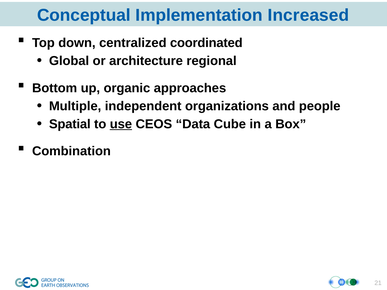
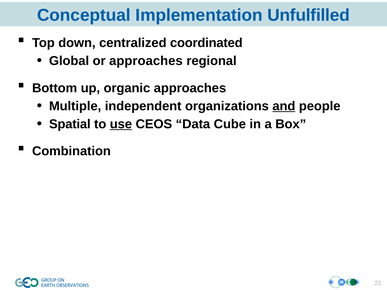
Increased: Increased -> Unfulfilled
or architecture: architecture -> approaches
and underline: none -> present
